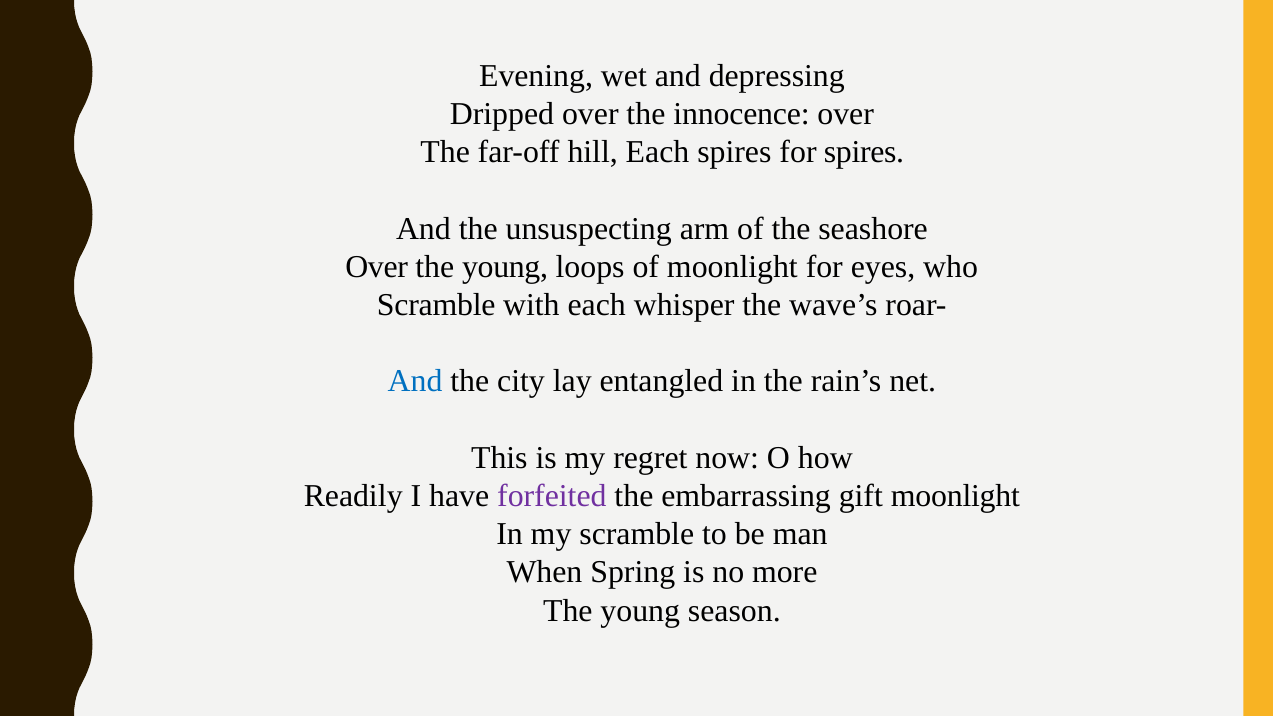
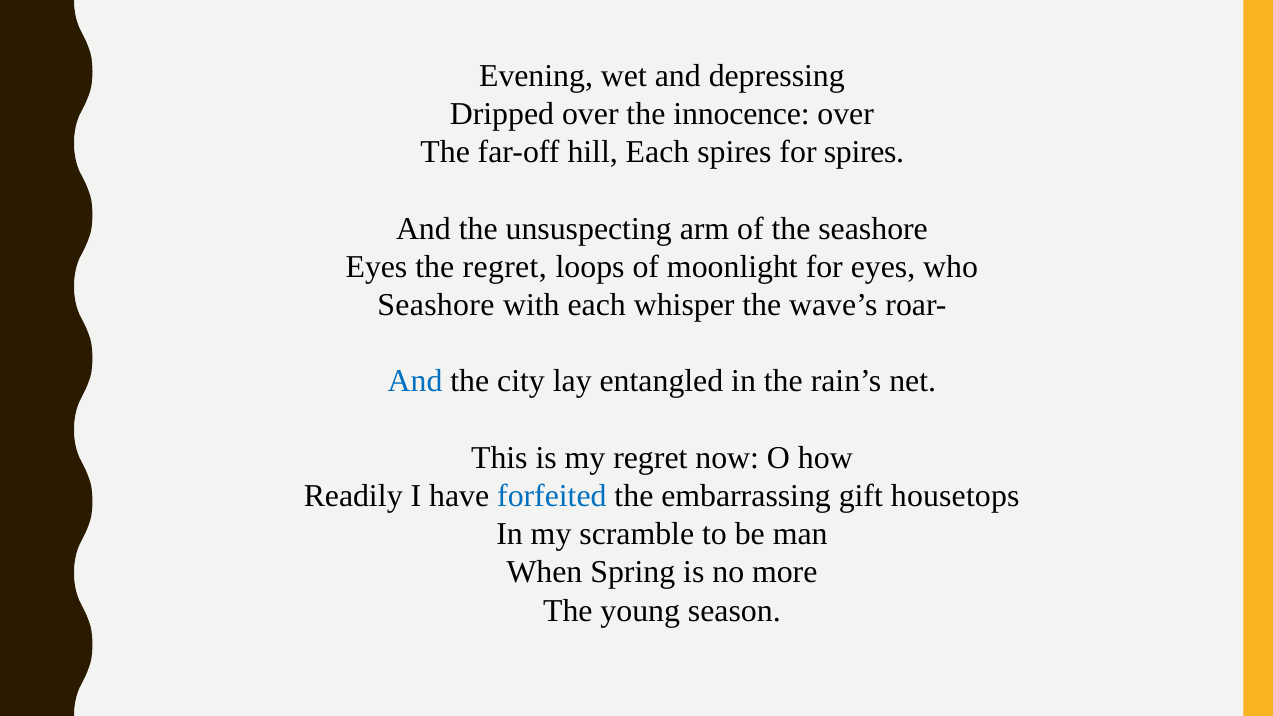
Over at (377, 267): Over -> Eyes
young at (505, 267): young -> regret
Scramble at (436, 305): Scramble -> Seashore
forfeited colour: purple -> blue
gift moonlight: moonlight -> housetops
